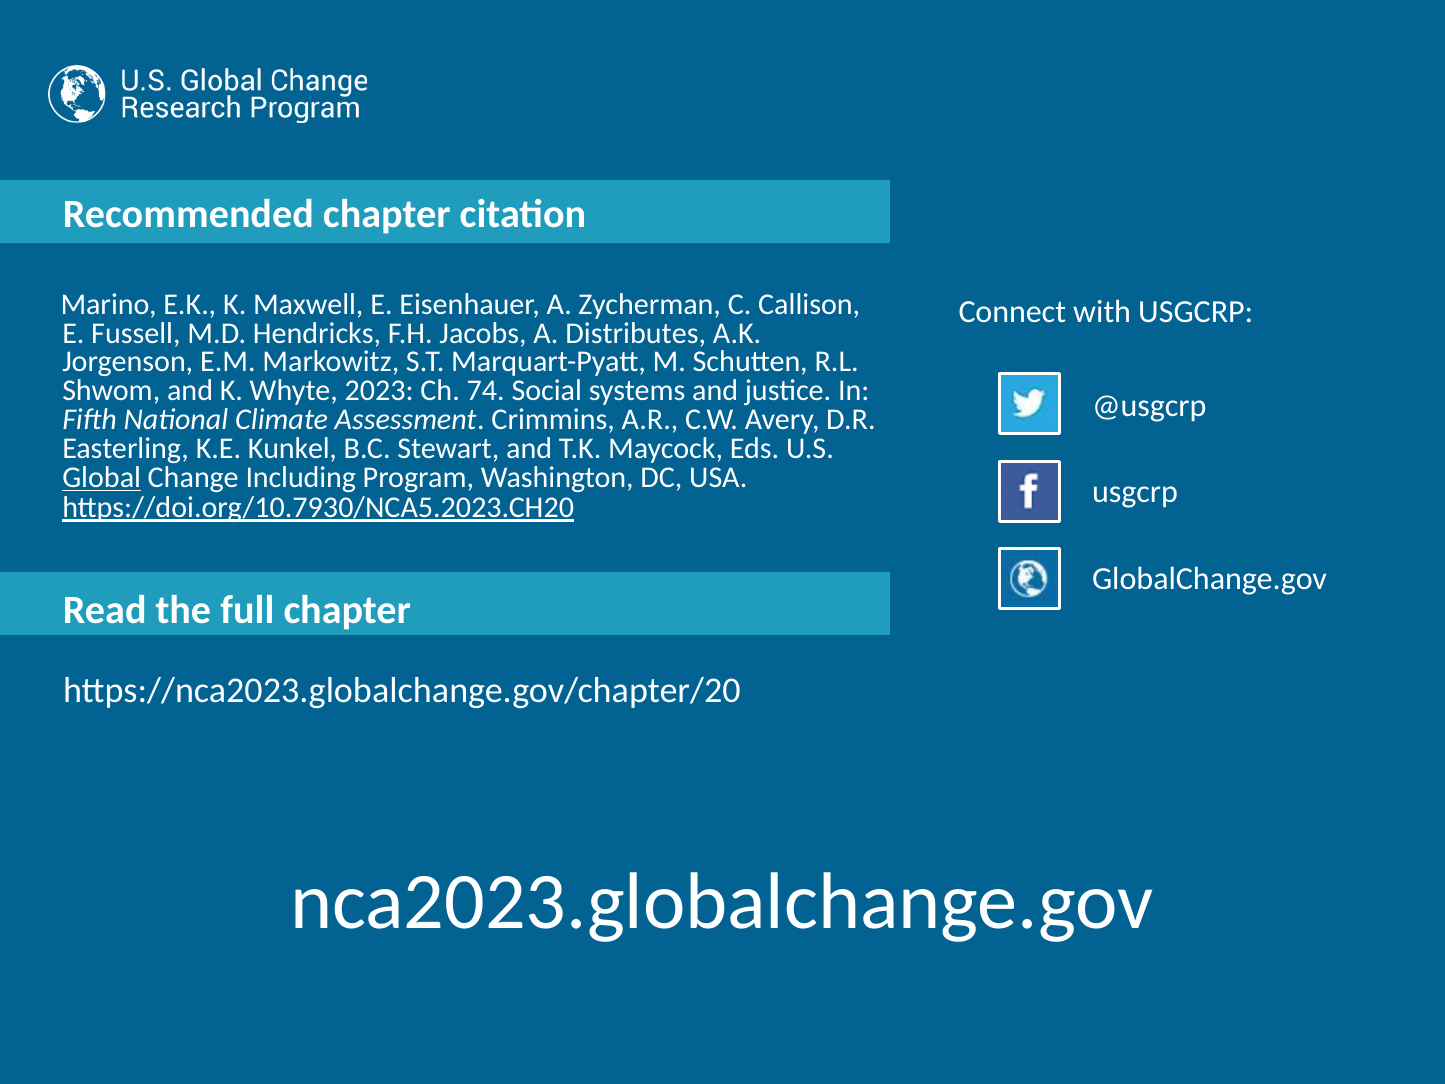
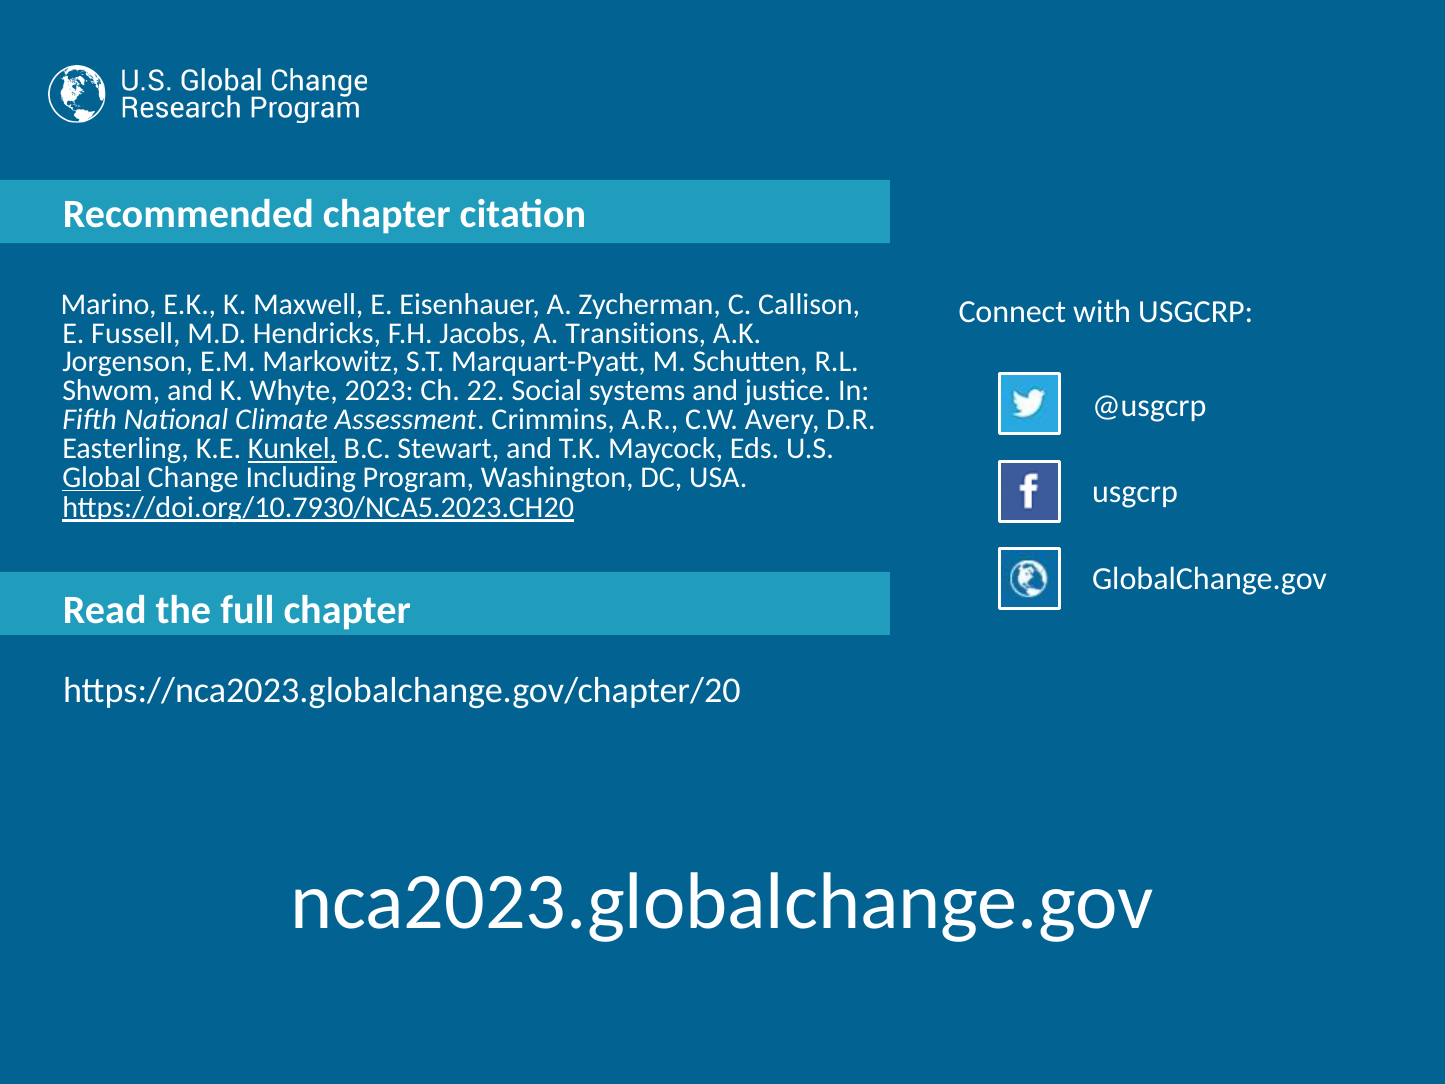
Distributes: Distributes -> Transitions
74: 74 -> 22
Kunkel underline: none -> present
